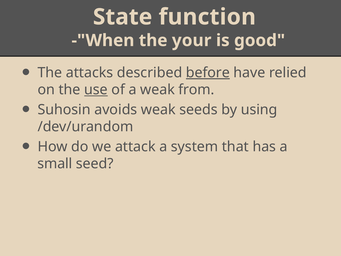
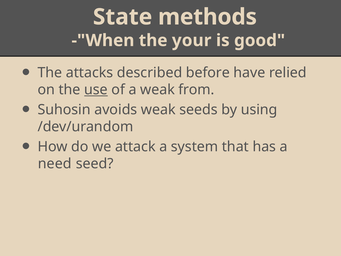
function: function -> methods
before underline: present -> none
small: small -> need
